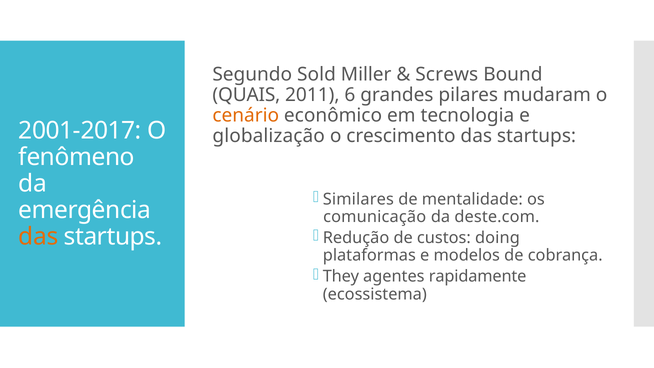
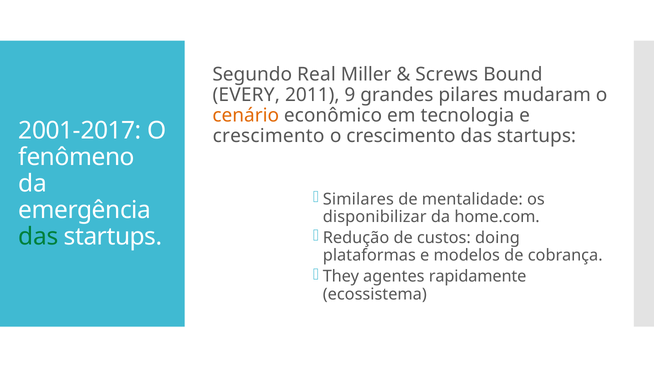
Sold: Sold -> Real
QUAIS: QUAIS -> EVERY
6: 6 -> 9
globalização at (269, 136): globalização -> crescimento
comunicação: comunicação -> disponibilizar
deste.com: deste.com -> home.com
das at (38, 237) colour: orange -> green
